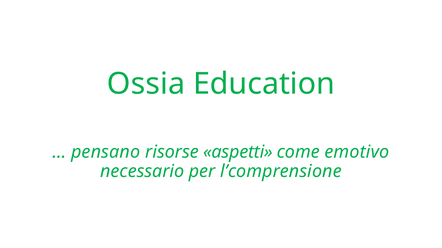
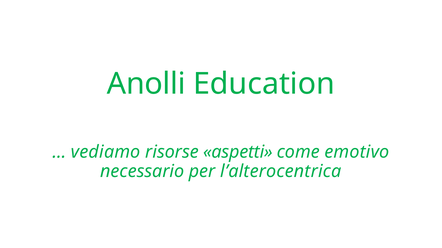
Ossia: Ossia -> Anolli
pensano: pensano -> vediamo
l’comprensione: l’comprensione -> l’alterocentrica
